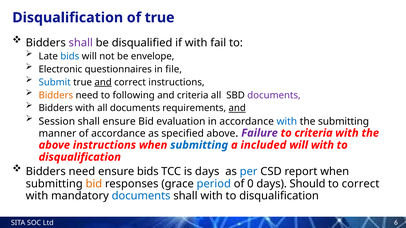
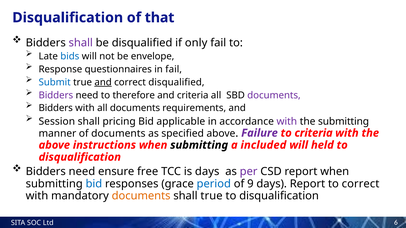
of true: true -> that
if with: with -> only
Electronic: Electronic -> Response
in file: file -> fail
correct instructions: instructions -> disqualified
Bidders at (56, 95) colour: orange -> purple
following: following -> therefore
and at (237, 108) underline: present -> none
shall ensure: ensure -> pricing
evaluation: evaluation -> applicable
with at (287, 122) colour: blue -> purple
of accordance: accordance -> documents
submitting at (199, 145) colour: blue -> black
will with: with -> held
ensure bids: bids -> free
per colour: blue -> purple
bid at (94, 184) colour: orange -> blue
0: 0 -> 9
days Should: Should -> Report
documents at (141, 196) colour: blue -> orange
shall with: with -> true
